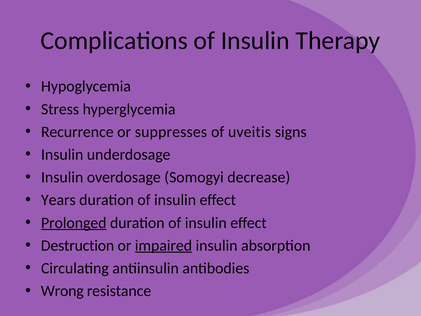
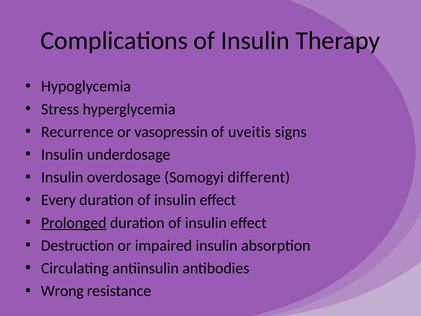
suppresses: suppresses -> vasopressin
decrease: decrease -> different
Years: Years -> Every
impaired underline: present -> none
